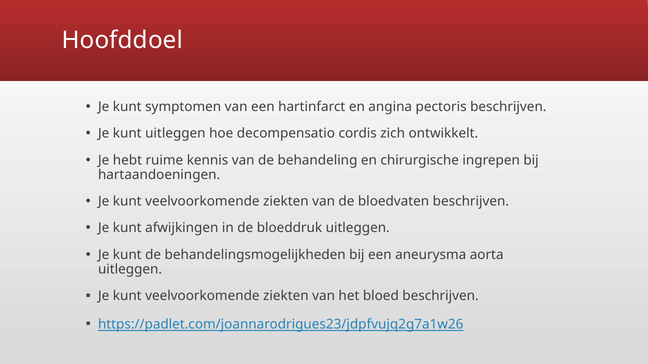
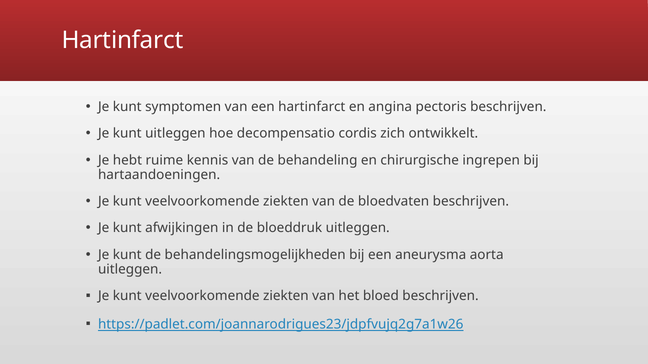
Hoofddoel at (122, 40): Hoofddoel -> Hartinfarct
